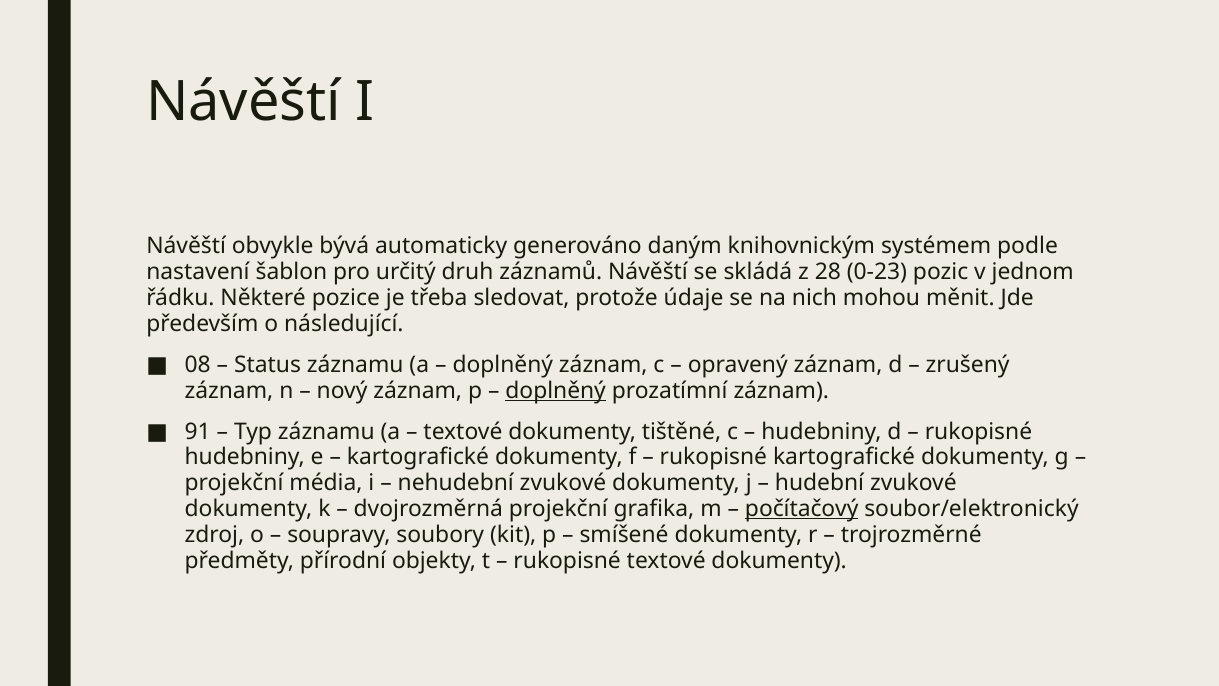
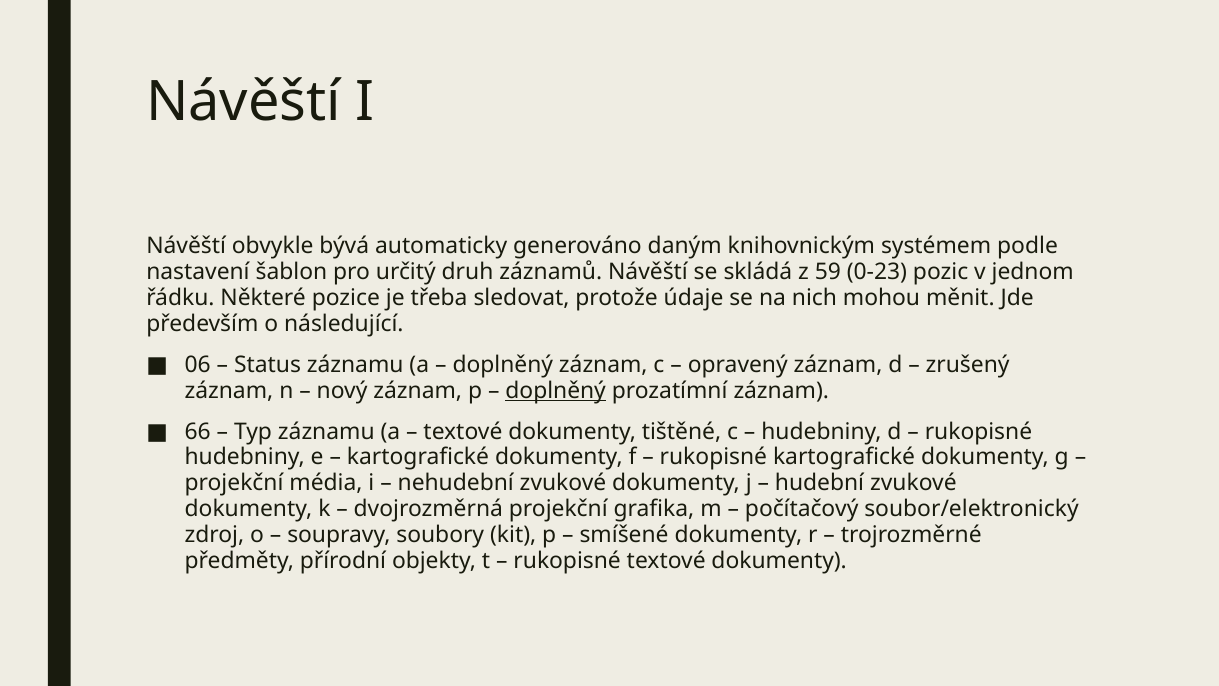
28: 28 -> 59
08: 08 -> 06
91: 91 -> 66
počítačový underline: present -> none
